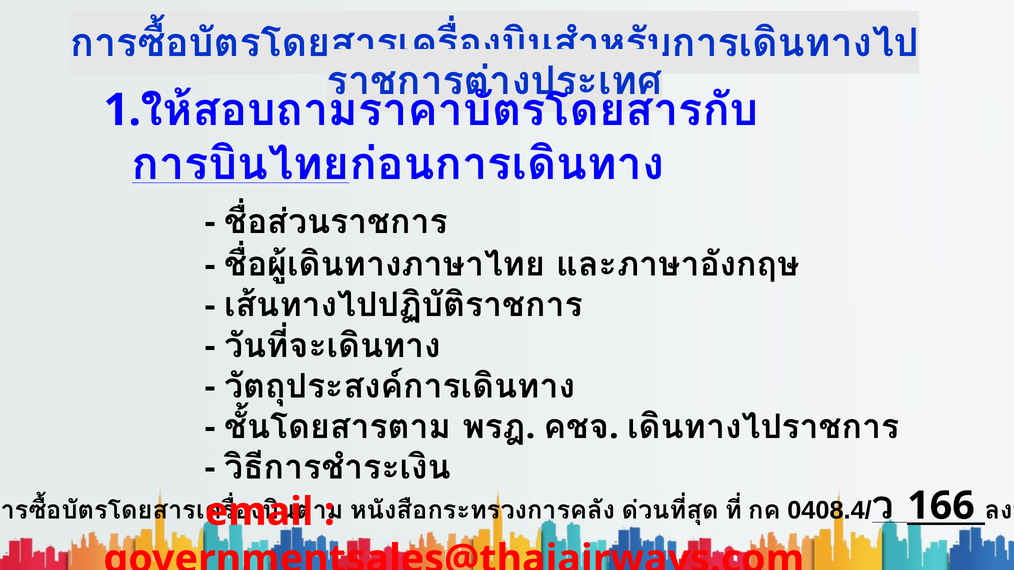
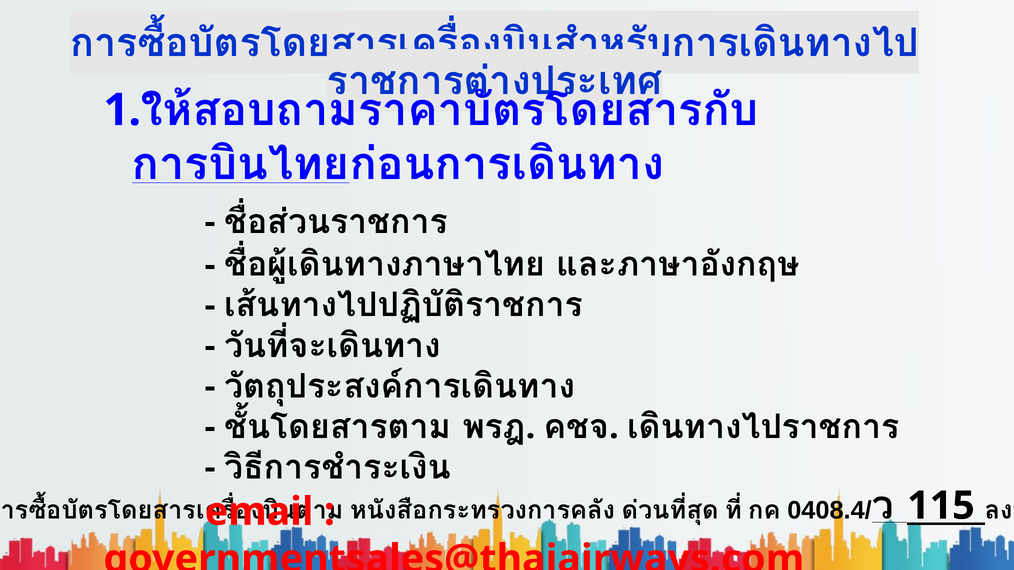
166: 166 -> 115
